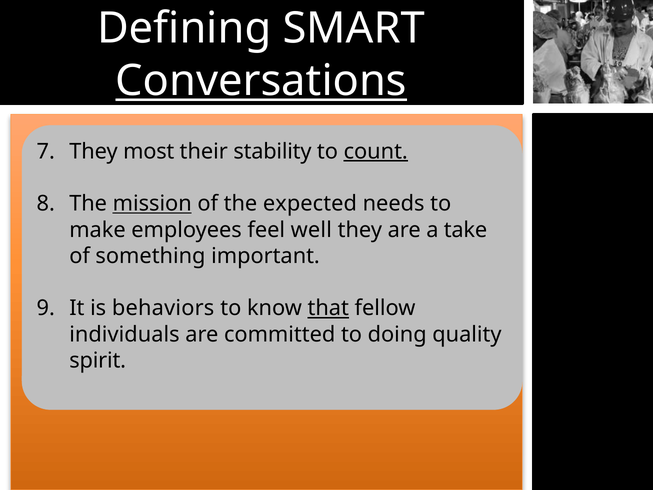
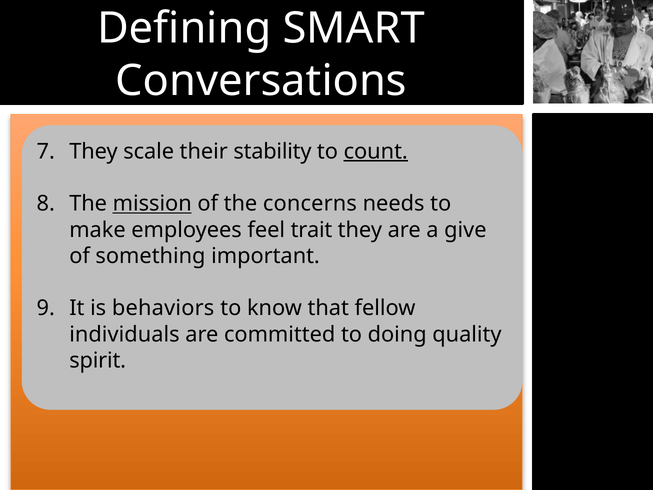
Conversations underline: present -> none
most: most -> scale
expected: expected -> concerns
well: well -> trait
take: take -> give
that underline: present -> none
